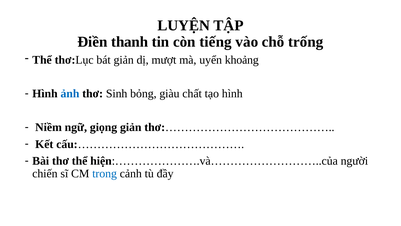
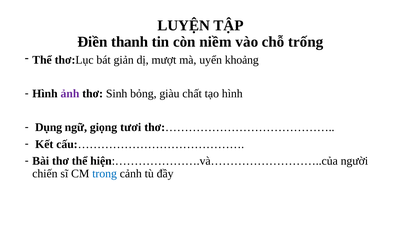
tiếng: tiếng -> niềm
ảnh colour: blue -> purple
Niềm: Niềm -> Dụng
giọng giản: giản -> tươi
